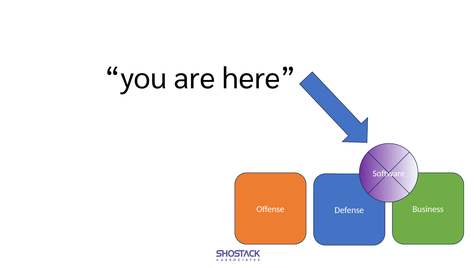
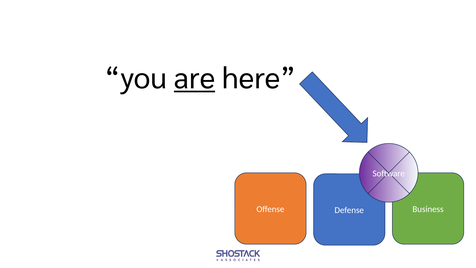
are underline: none -> present
